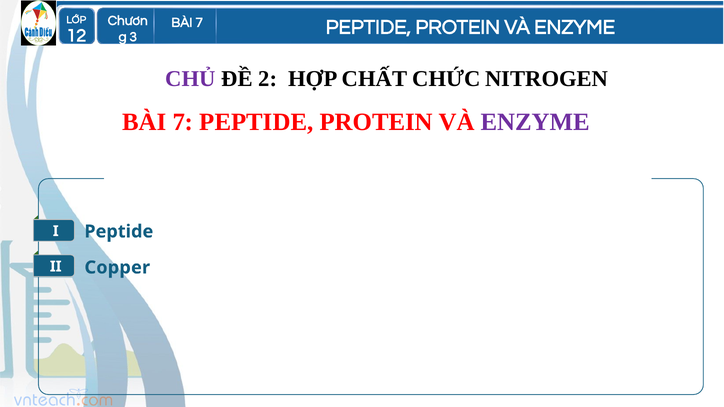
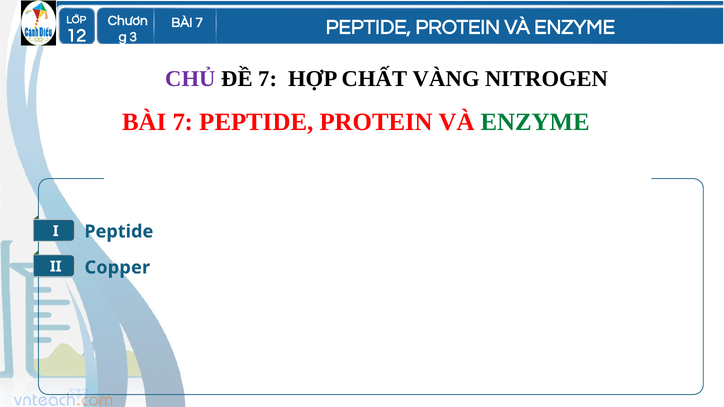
ĐỀ 2: 2 -> 7
CHỨC: CHỨC -> VÀNG
ENZYME at (535, 122) colour: purple -> green
